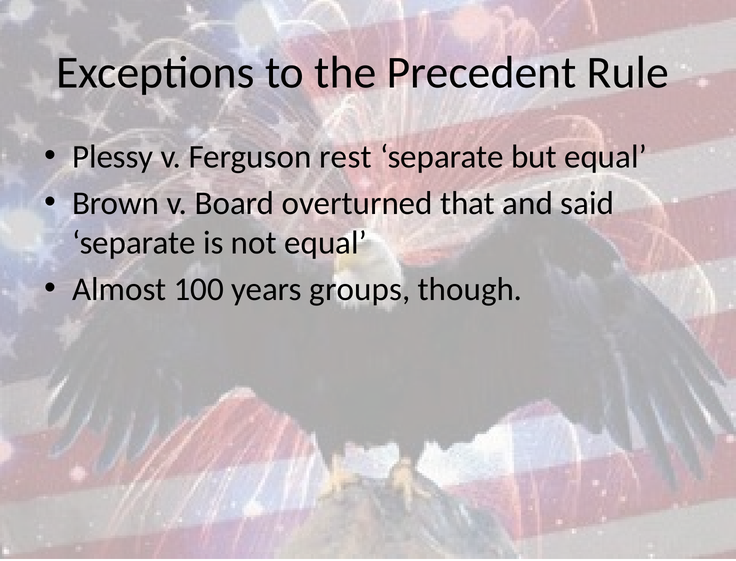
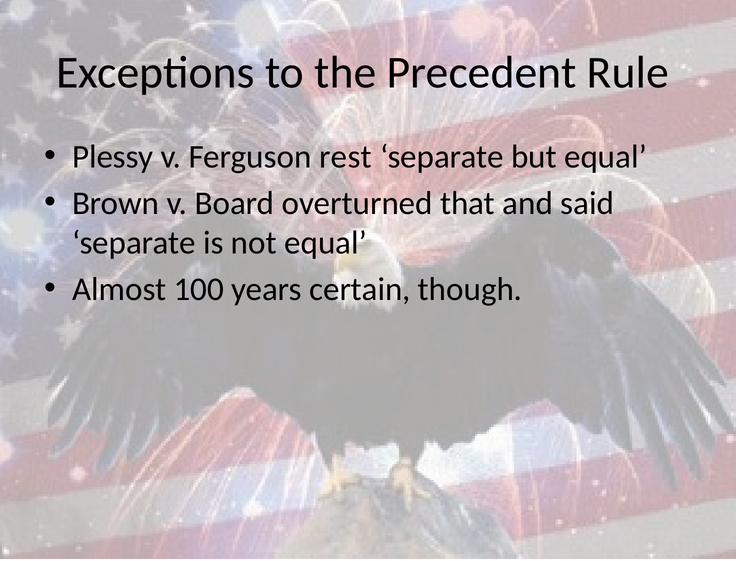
groups: groups -> certain
